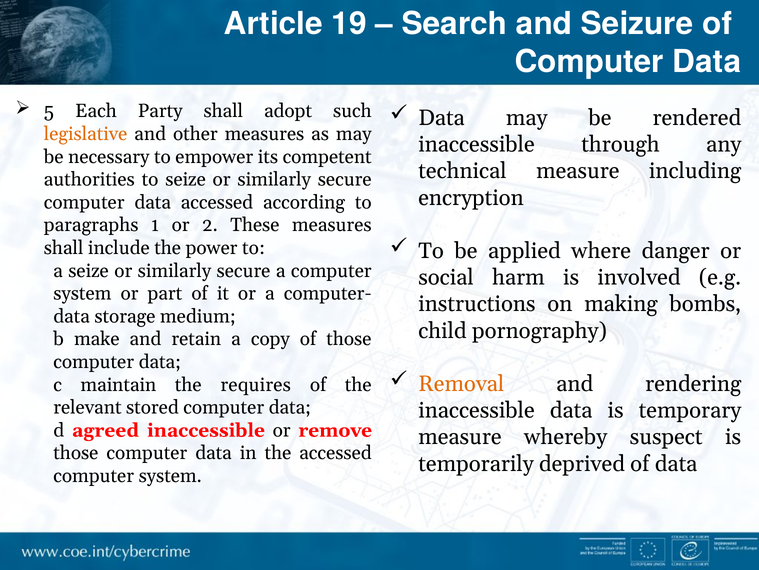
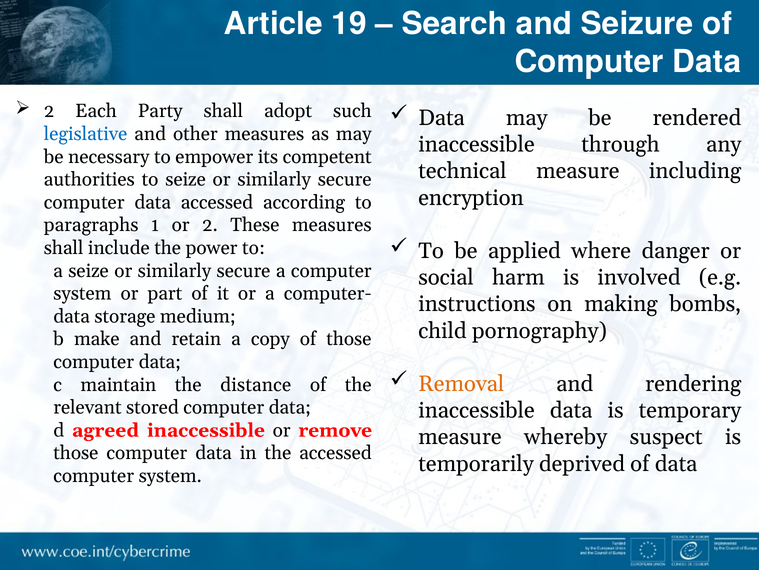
5 at (49, 111): 5 -> 2
legislative colour: orange -> blue
requires: requires -> distance
